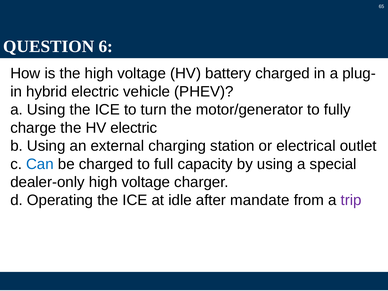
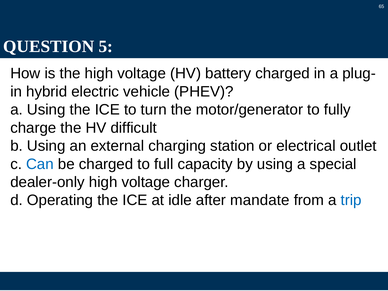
6: 6 -> 5
HV electric: electric -> difficult
trip colour: purple -> blue
